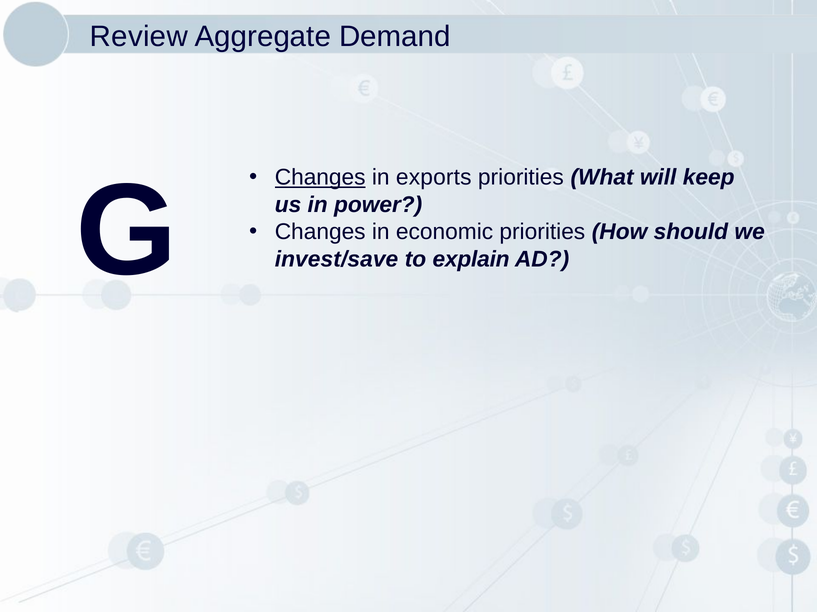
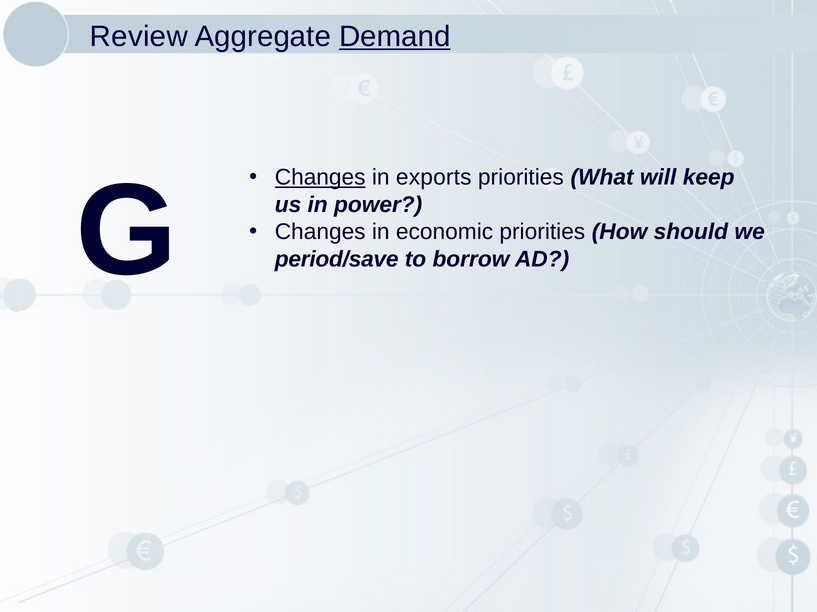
Demand underline: none -> present
invest/save: invest/save -> period/save
explain: explain -> borrow
